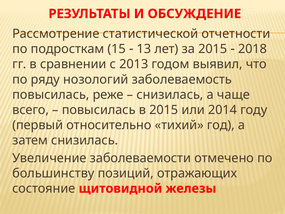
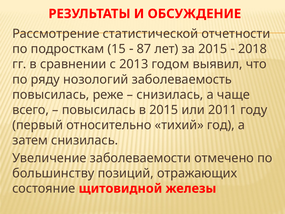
13: 13 -> 87
2014: 2014 -> 2011
